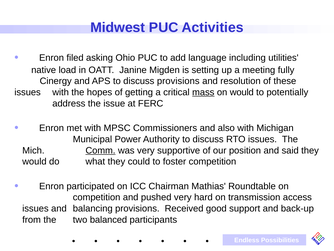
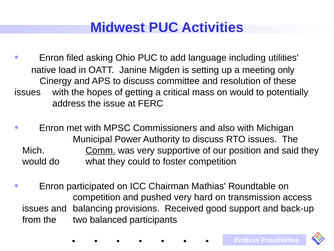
fully: fully -> only
discuss provisions: provisions -> committee
mass underline: present -> none
